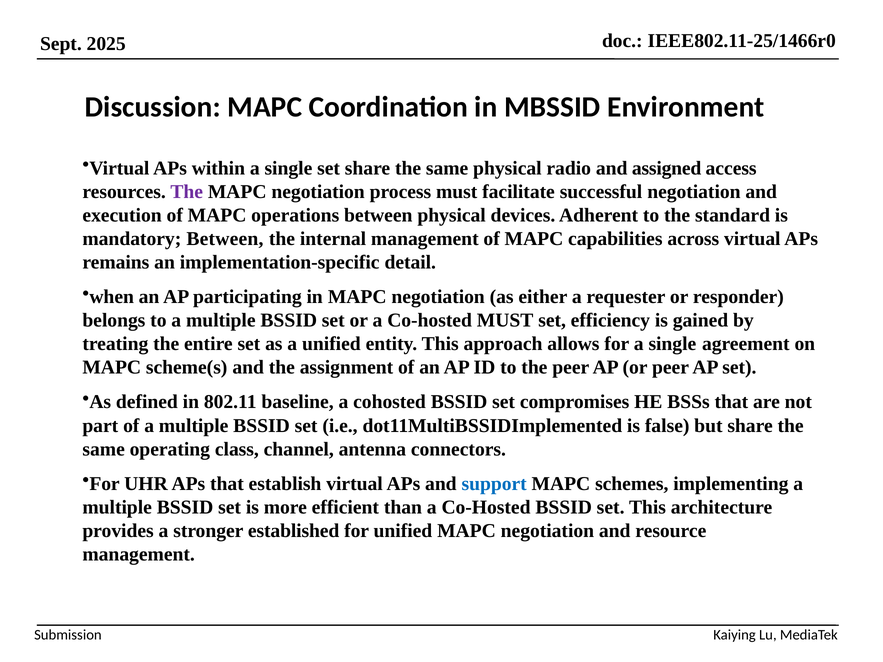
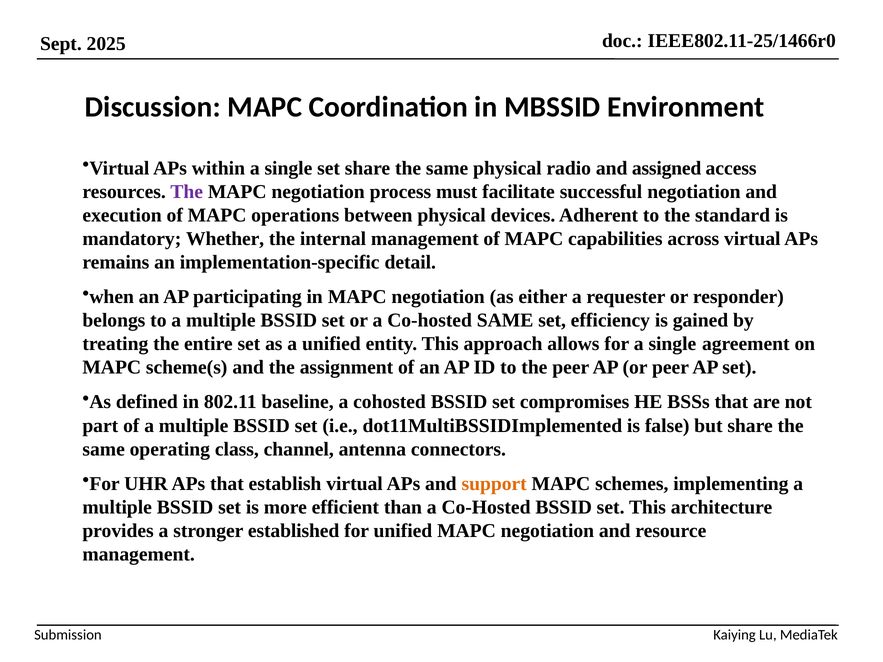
mandatory Between: Between -> Whether
Co-hosted MUST: MUST -> SAME
support colour: blue -> orange
